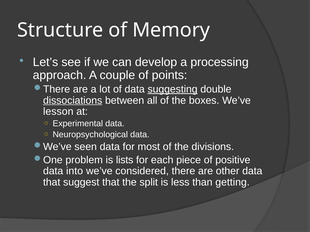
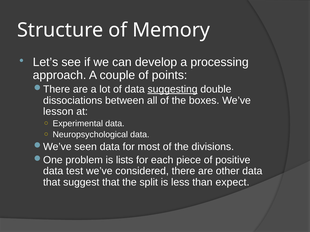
dissociations underline: present -> none
into: into -> test
getting: getting -> expect
